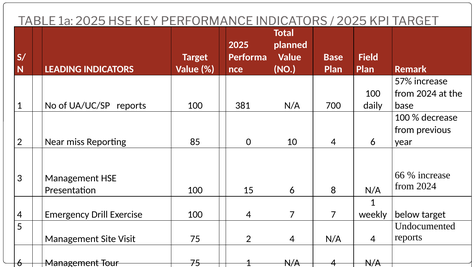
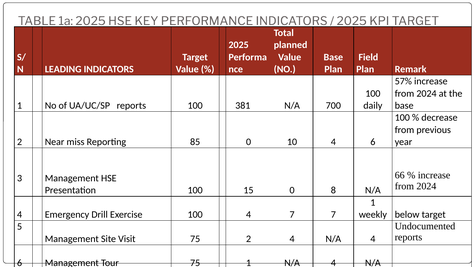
15 6: 6 -> 0
